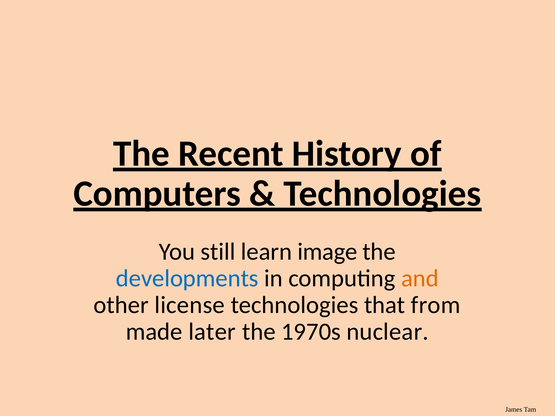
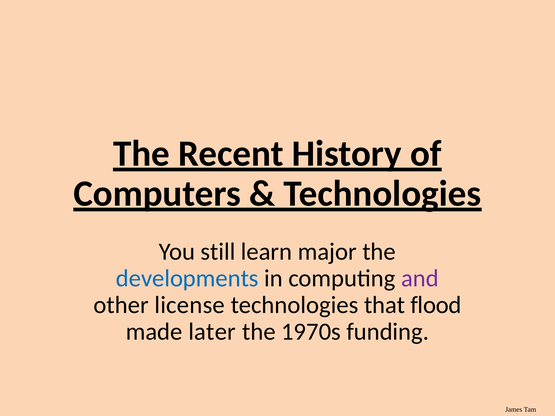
image: image -> major
and colour: orange -> purple
from: from -> flood
nuclear: nuclear -> funding
